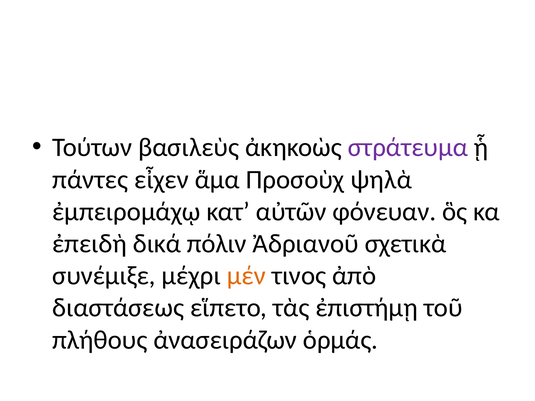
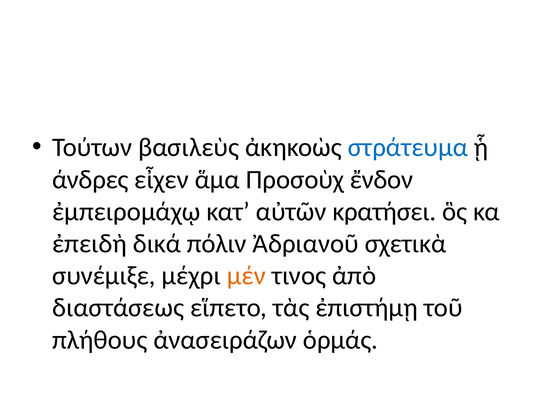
στράτευμα colour: purple -> blue
πάντες: πάντες -> άνδρες
ψηλὰ: ψηλὰ -> ἔνδον
φόνευαν: φόνευαν -> κρατήσει
